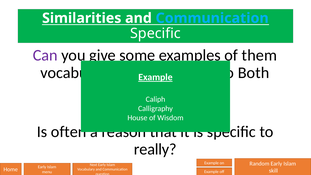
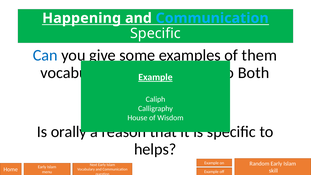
Similarities: Similarities -> Happening
Can colour: purple -> blue
often: often -> orally
really: really -> helps
